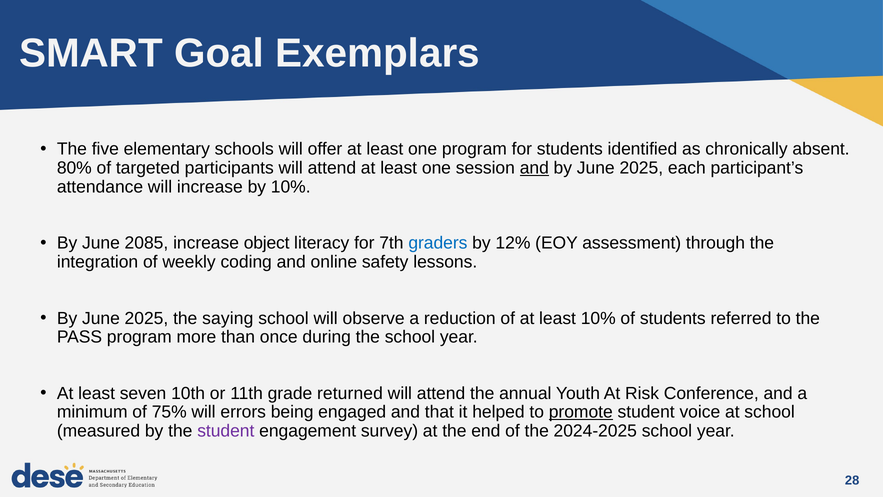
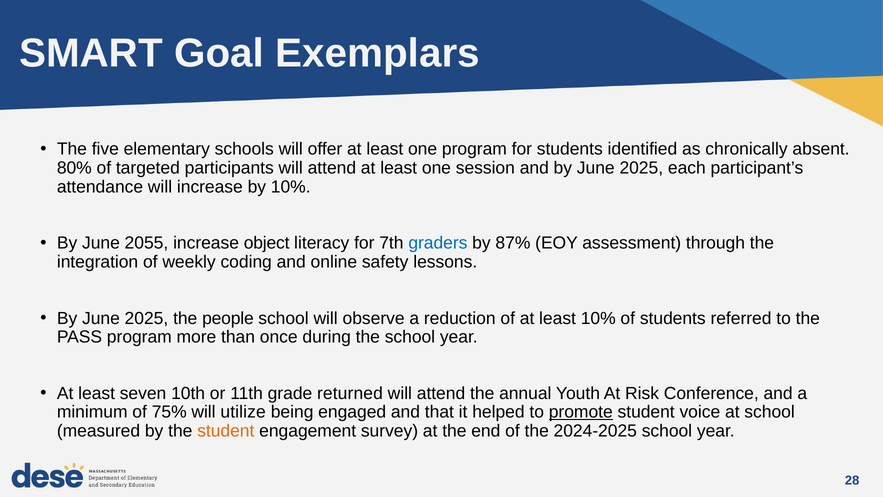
and at (534, 168) underline: present -> none
2085: 2085 -> 2055
12%: 12% -> 87%
saying: saying -> people
errors: errors -> utilize
student at (226, 431) colour: purple -> orange
